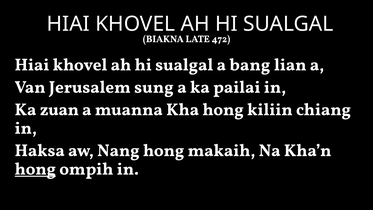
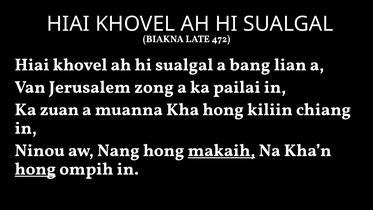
sung: sung -> zong
Haksa: Haksa -> Ninou
makaih underline: none -> present
